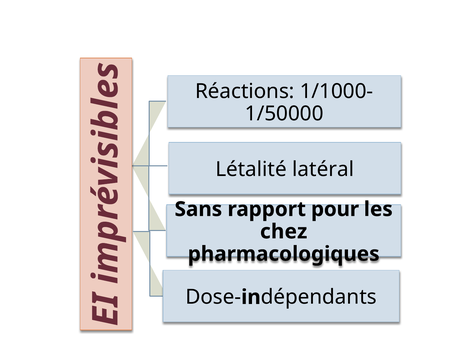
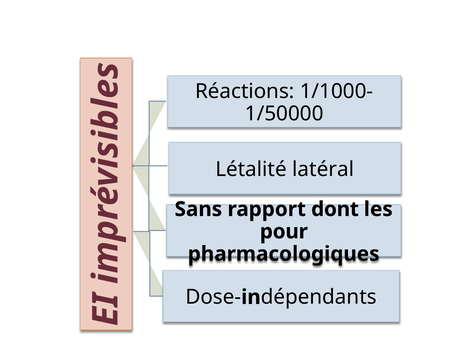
pour: pour -> dont
chez: chez -> pour
